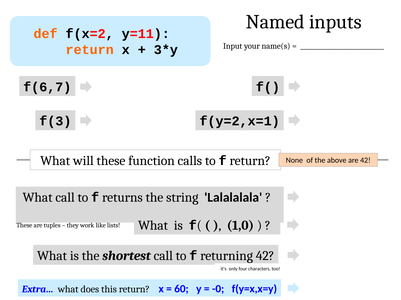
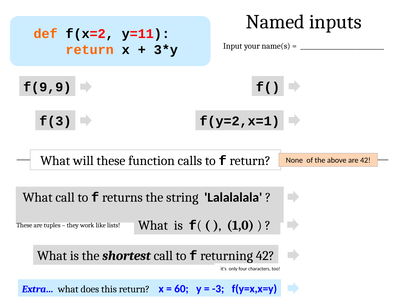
f(6,7: f(6,7 -> f(9,9
-0: -0 -> -3
